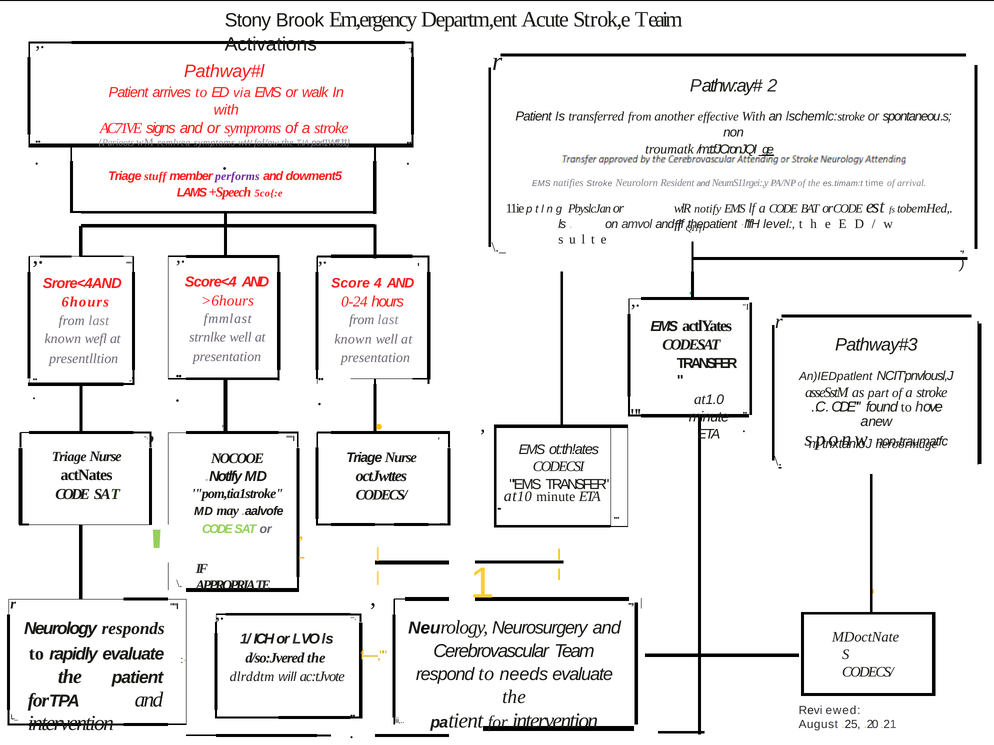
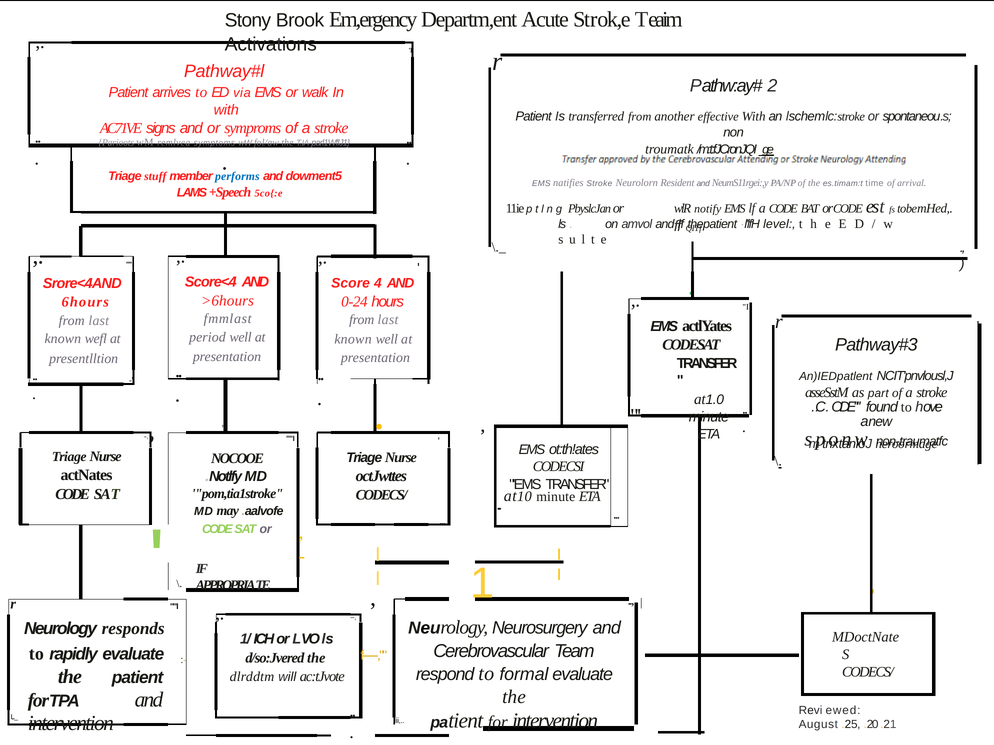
performs colour: purple -> blue
strnlke: strnlke -> period
needs: needs -> formal
